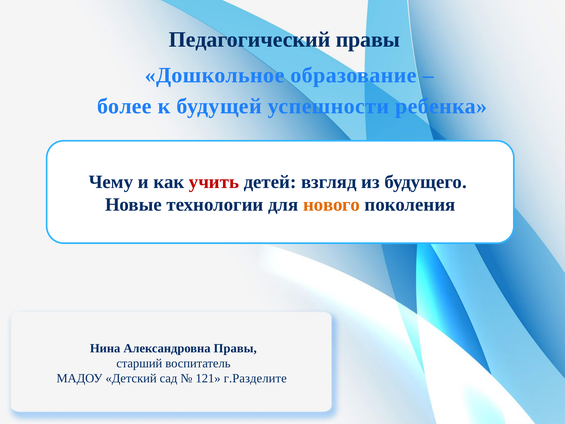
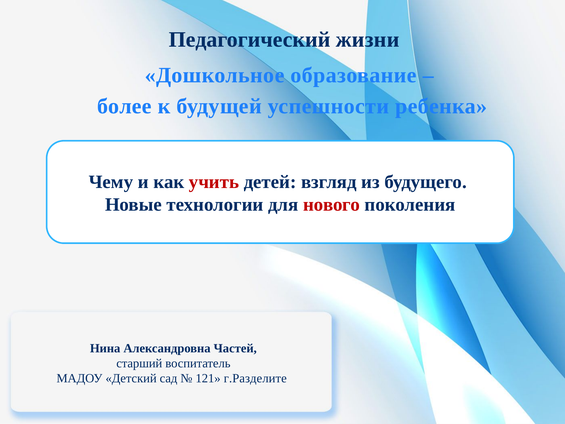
Педагогический правы: правы -> жизни
нового colour: orange -> red
Александровна Правы: Правы -> Частей
